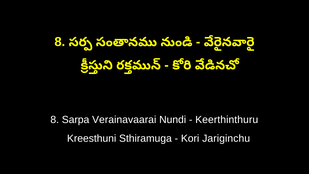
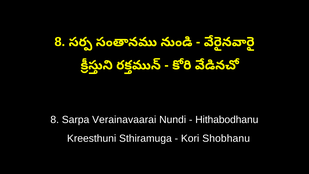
Keerthinthuru: Keerthinthuru -> Hithabodhanu
Jariginchu: Jariginchu -> Shobhanu
